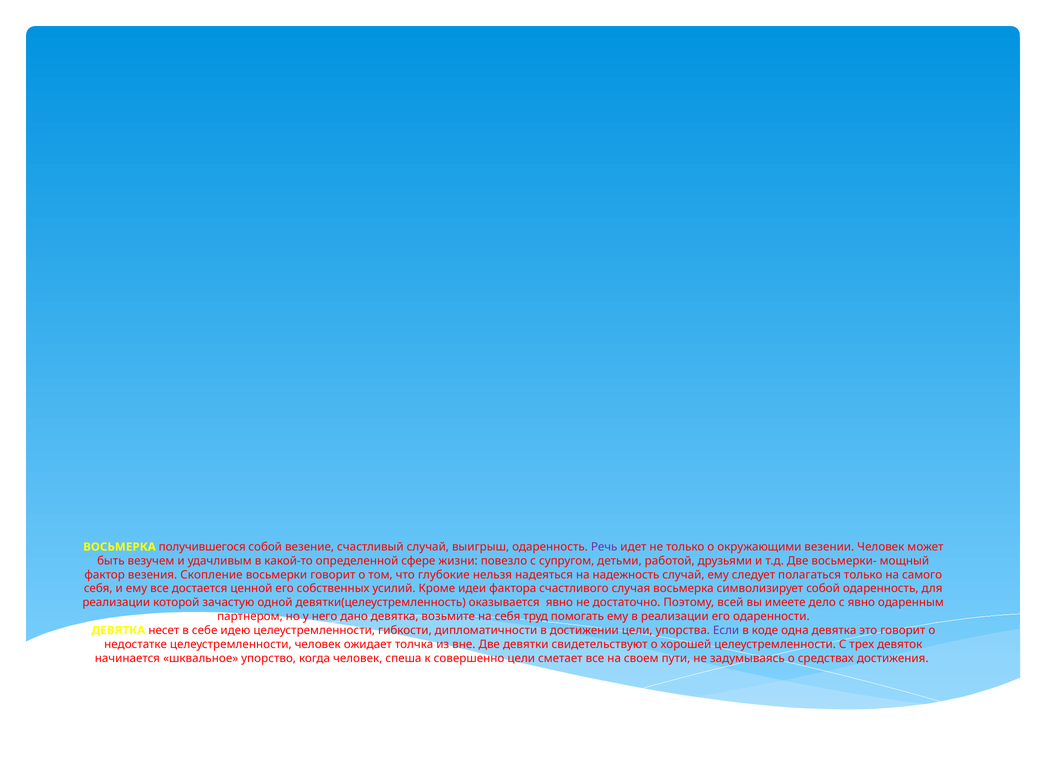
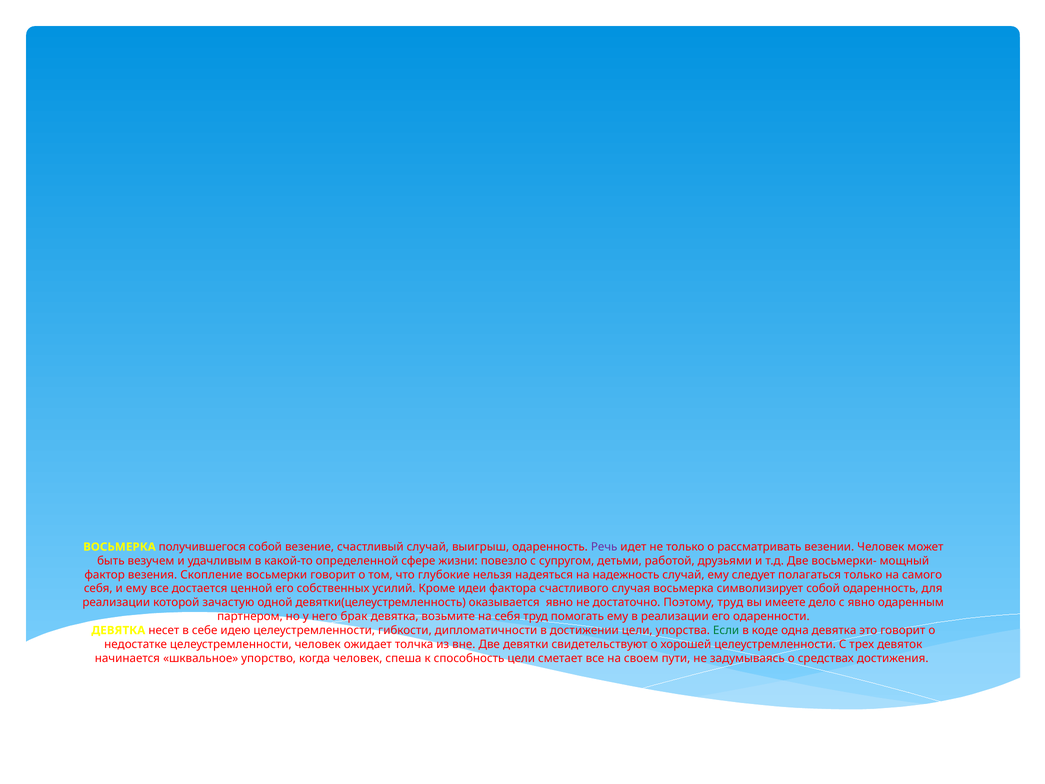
окружающими: окружающими -> рассматривать
Поэтому всей: всей -> труд
дано: дано -> брак
Если colour: purple -> green
совершенно: совершенно -> способность
